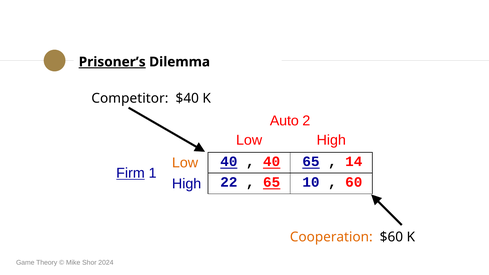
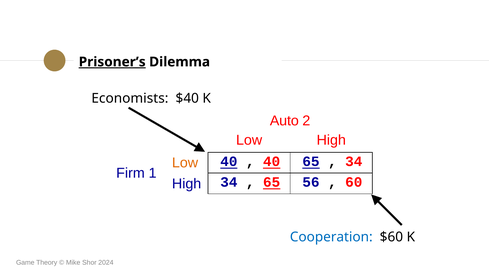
Competitor: Competitor -> Economists
14 at (354, 161): 14 -> 34
Firm underline: present -> none
High 22: 22 -> 34
10: 10 -> 56
Cooperation colour: orange -> blue
